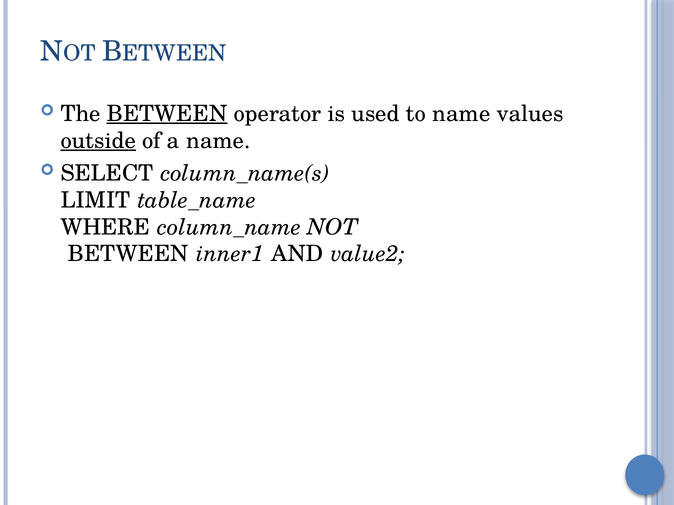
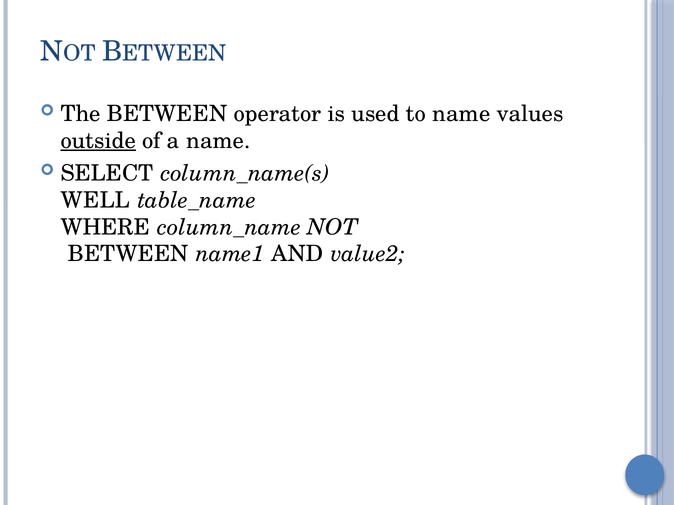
BETWEEN at (167, 114) underline: present -> none
LIMIT: LIMIT -> WELL
inner1: inner1 -> name1
